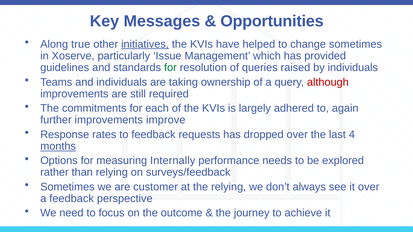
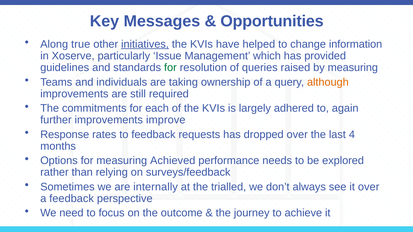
change sometimes: sometimes -> information
by individuals: individuals -> measuring
although colour: red -> orange
months underline: present -> none
Internally: Internally -> Achieved
customer: customer -> internally
the relying: relying -> trialled
